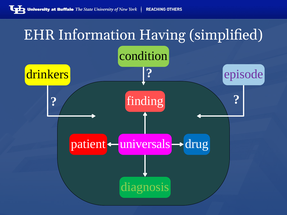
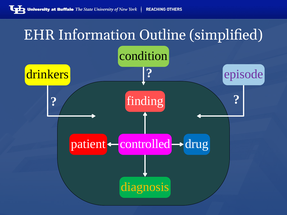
Having: Having -> Outline
universals: universals -> controlled
diagnosis colour: light green -> yellow
